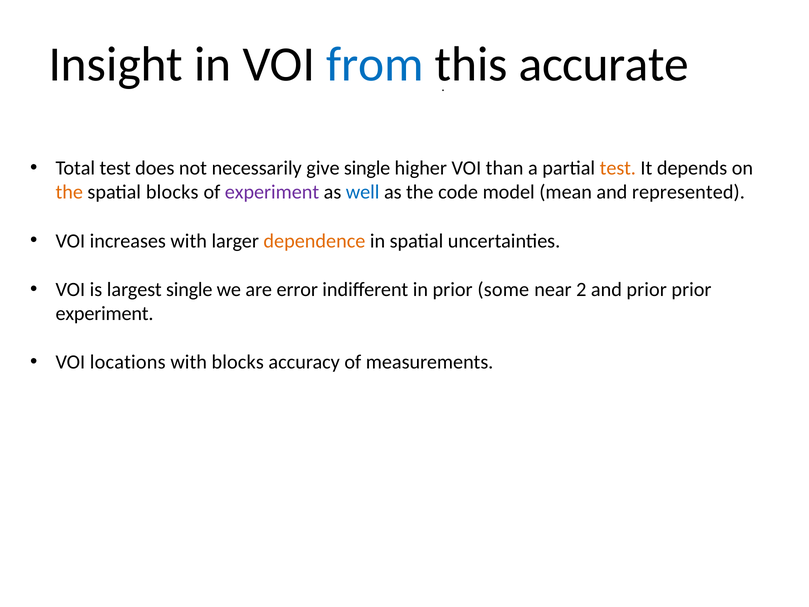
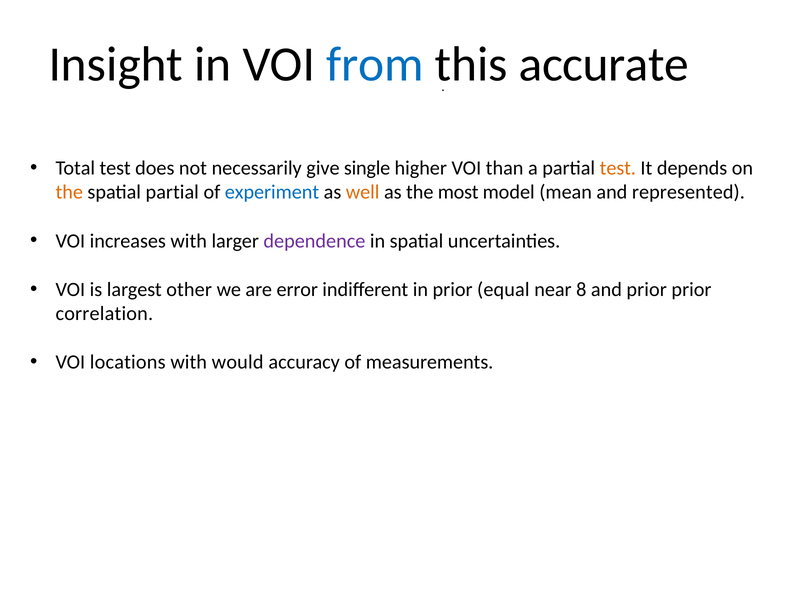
spatial blocks: blocks -> partial
experiment at (272, 192) colour: purple -> blue
well colour: blue -> orange
code: code -> most
dependence colour: orange -> purple
largest single: single -> other
some: some -> equal
2: 2 -> 8
experiment at (105, 314): experiment -> correlation
with blocks: blocks -> would
